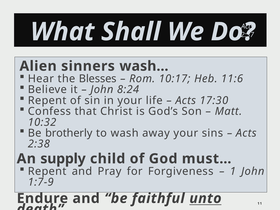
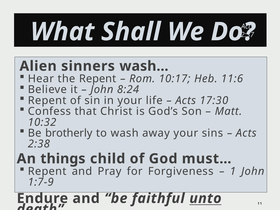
the Blesses: Blesses -> Repent
supply: supply -> things
